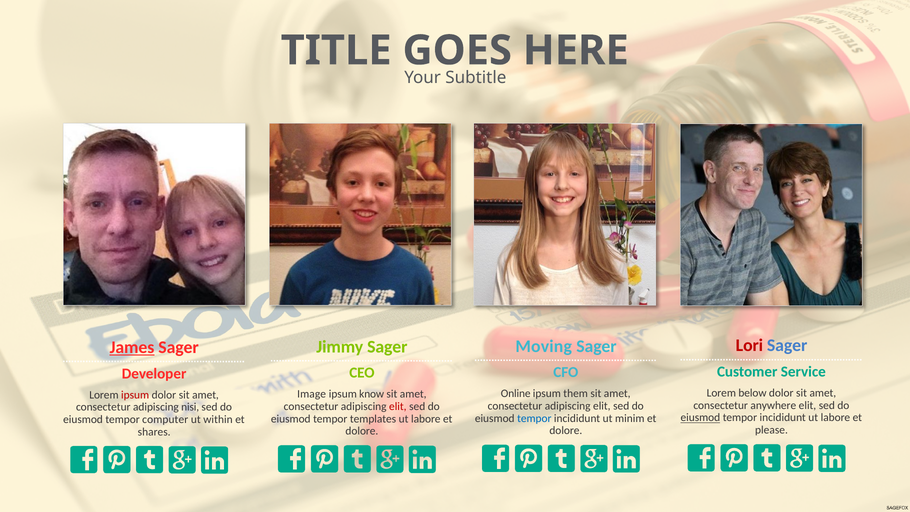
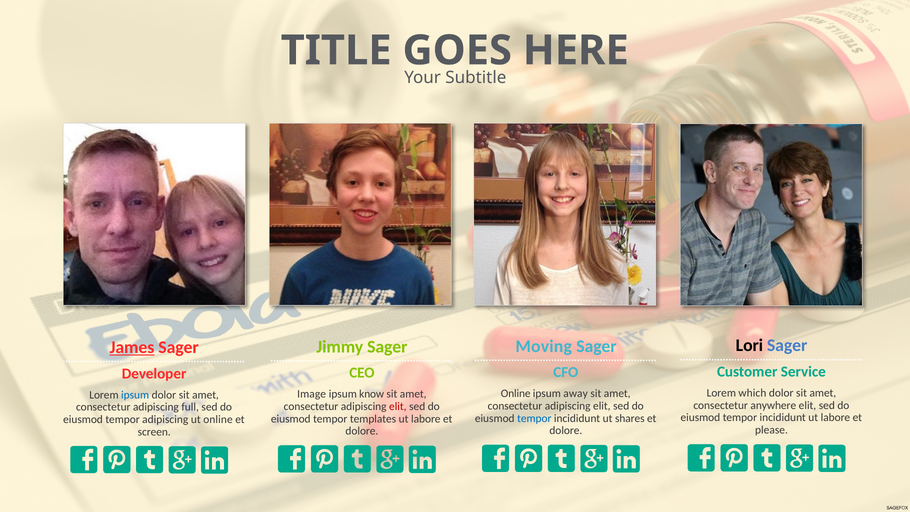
Lori colour: red -> black
below: below -> which
them: them -> away
ipsum at (135, 395) colour: red -> blue
nisi: nisi -> full
eiusmod at (700, 418) underline: present -> none
minim: minim -> shares
tempor computer: computer -> adipiscing
ut within: within -> online
shares: shares -> screen
